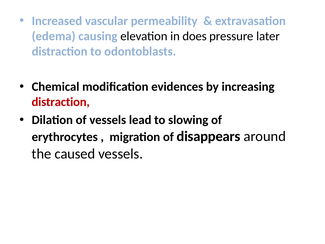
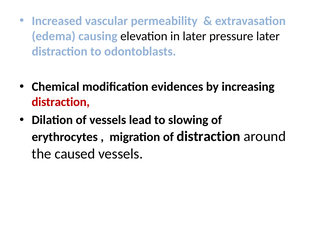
in does: does -> later
of disappears: disappears -> distraction
